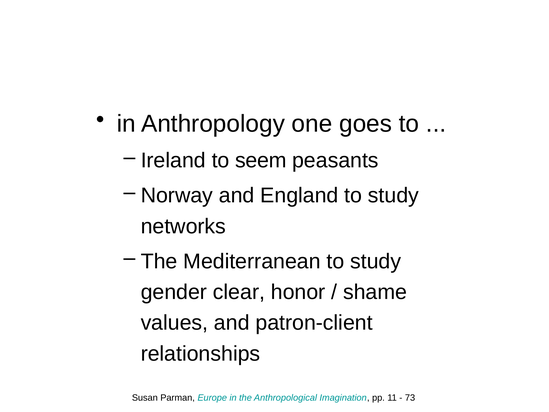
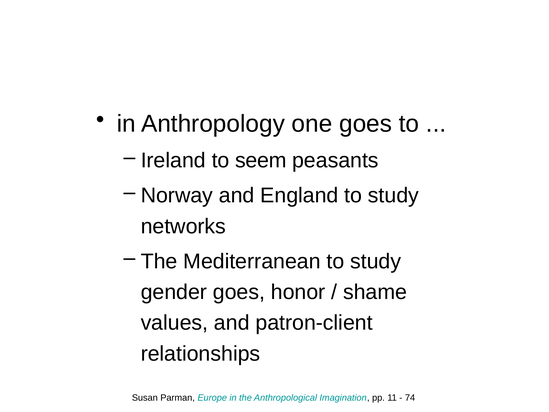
gender clear: clear -> goes
73: 73 -> 74
